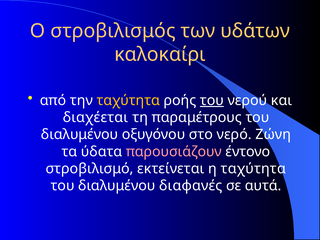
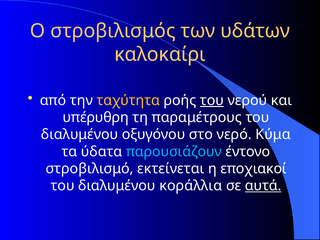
διαχέεται: διαχέεται -> υπέρυθρη
Ζώνη: Ζώνη -> Κύμα
παρουσιάζουν colour: pink -> light blue
η ταχύτητα: ταχύτητα -> εποχιακοί
διαφανές: διαφανές -> κοράλλια
αυτά underline: none -> present
